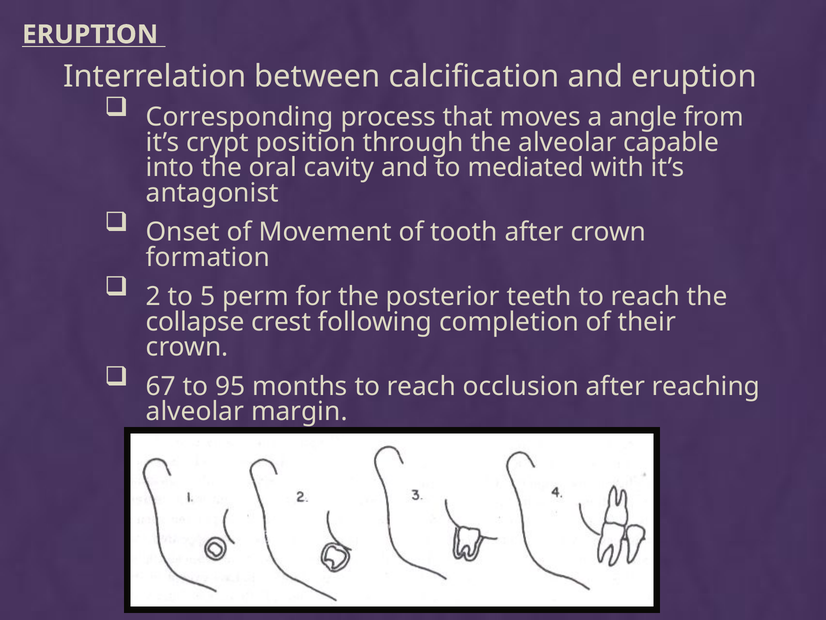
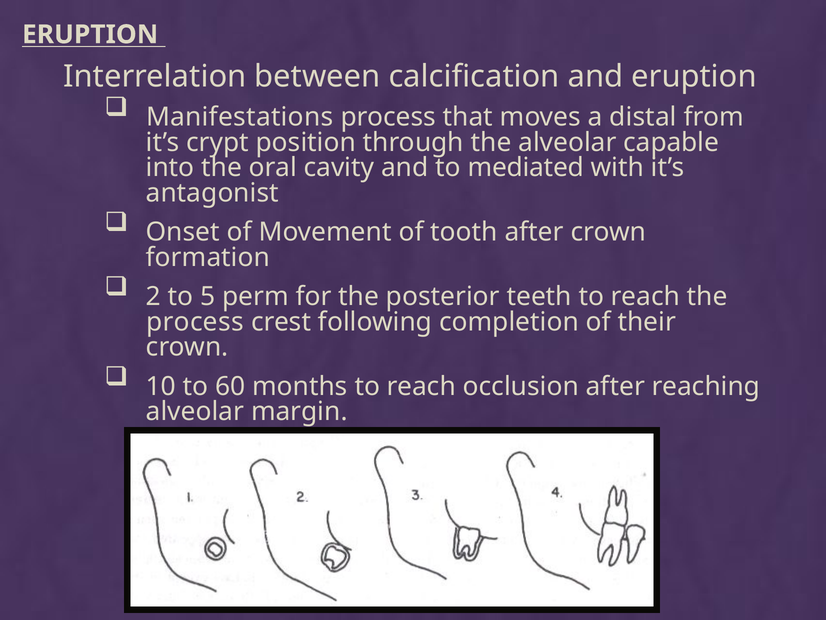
Corresponding: Corresponding -> Manifestations
angle: angle -> distal
collapse at (195, 322): collapse -> process
67: 67 -> 10
95: 95 -> 60
